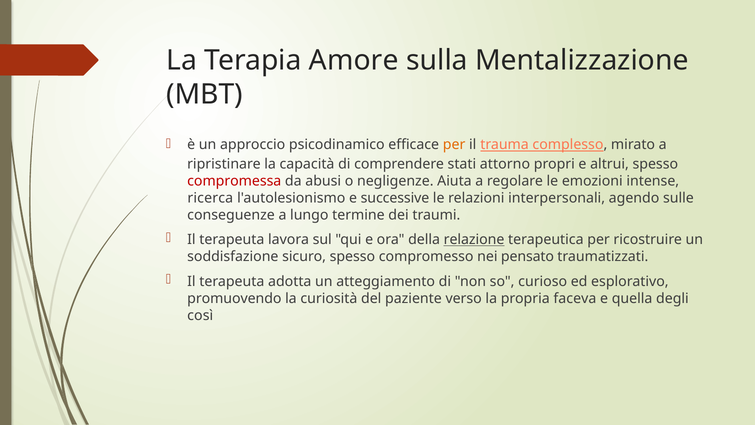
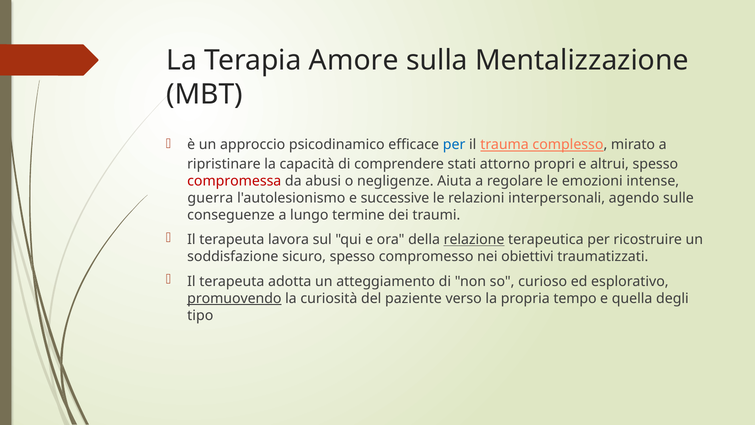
per at (454, 144) colour: orange -> blue
ricerca: ricerca -> guerra
pensato: pensato -> obiettivi
promuovendo underline: none -> present
faceva: faceva -> tempo
così: così -> tipo
